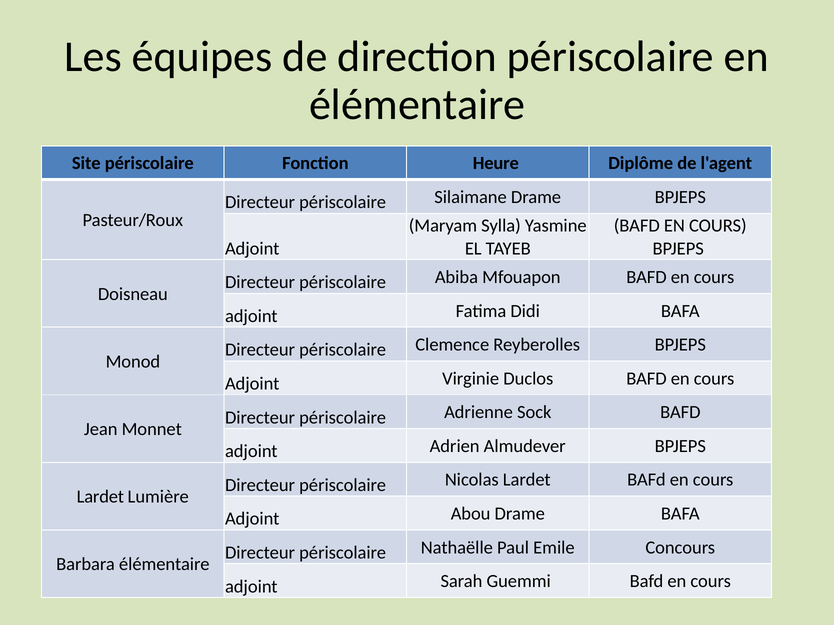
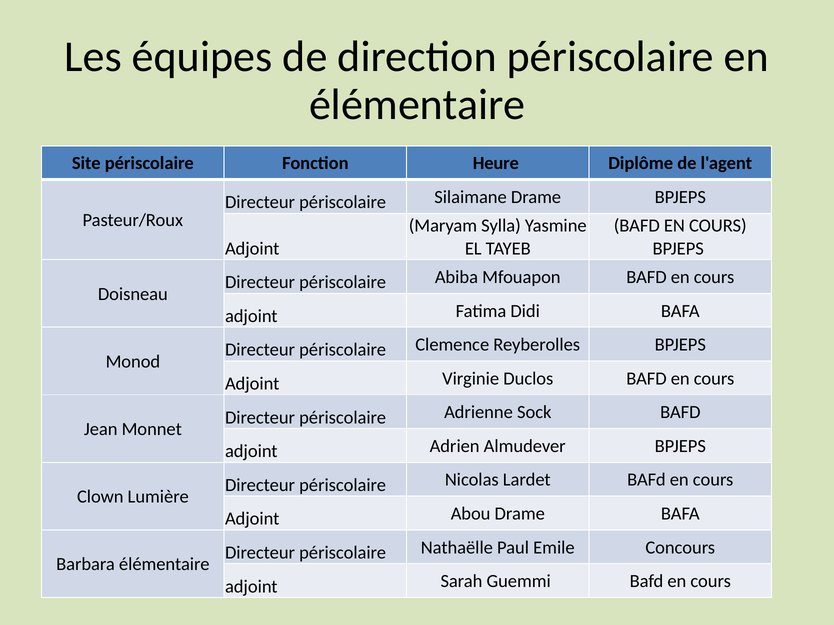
Lardet at (100, 497): Lardet -> Clown
